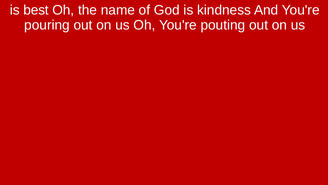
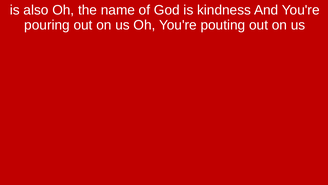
best: best -> also
